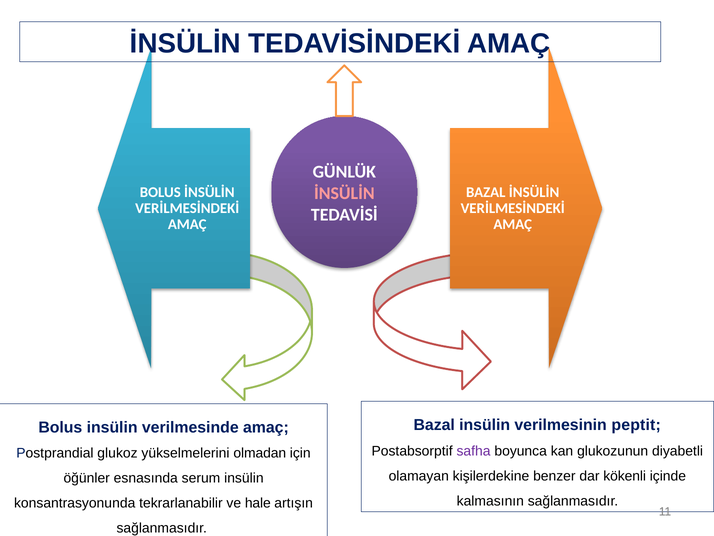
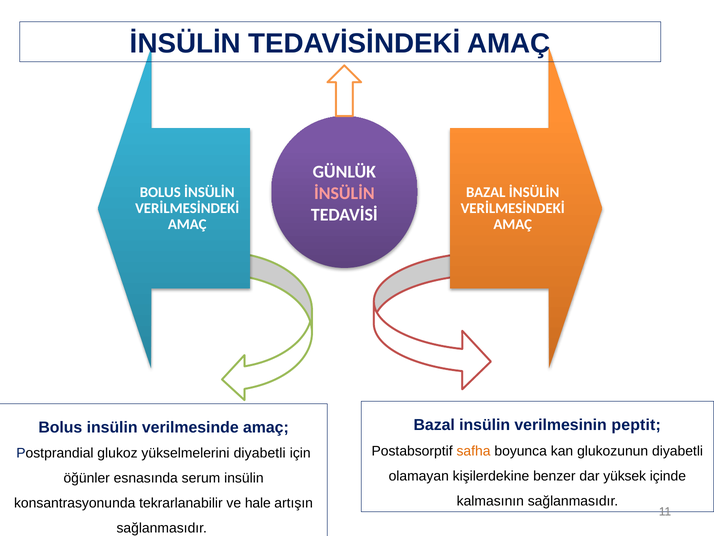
safha colour: purple -> orange
yükselmelerini olmadan: olmadan -> diyabetli
kökenli: kökenli -> yüksek
